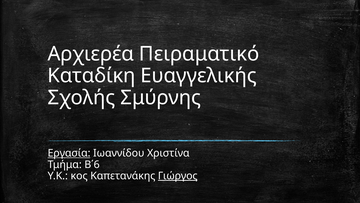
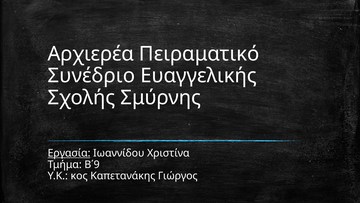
Καταδίκη: Καταδίκη -> Συνέδριο
Β΄6: Β΄6 -> Β΄9
Γιώργος underline: present -> none
